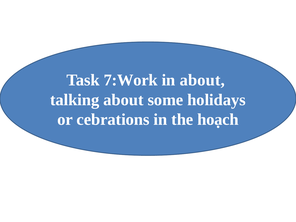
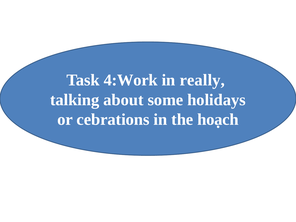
7:Work: 7:Work -> 4:Work
in about: about -> really
